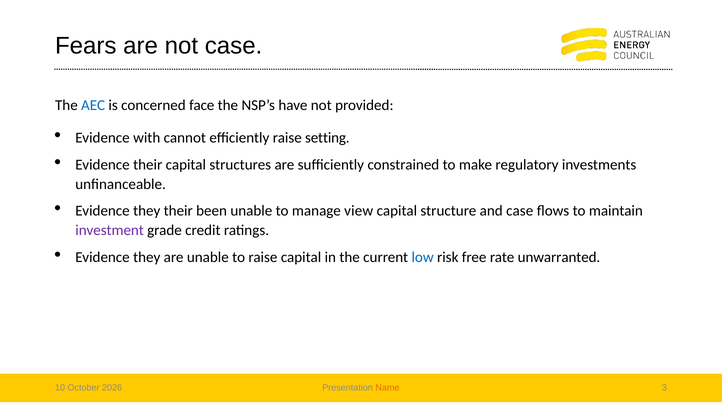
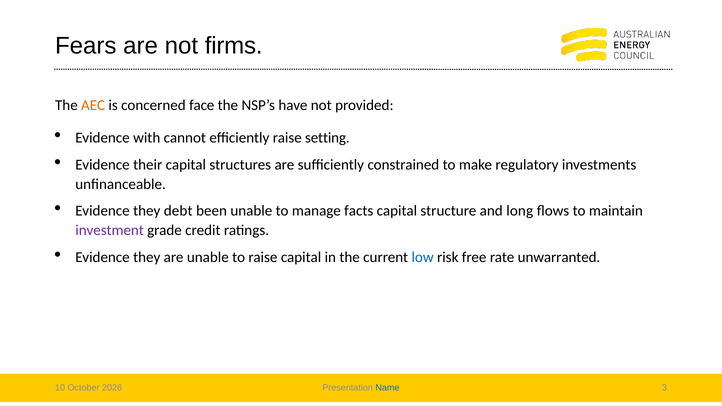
not case: case -> firms
AEC colour: blue -> orange
they their: their -> debt
view: view -> facts
and case: case -> long
Name colour: orange -> blue
